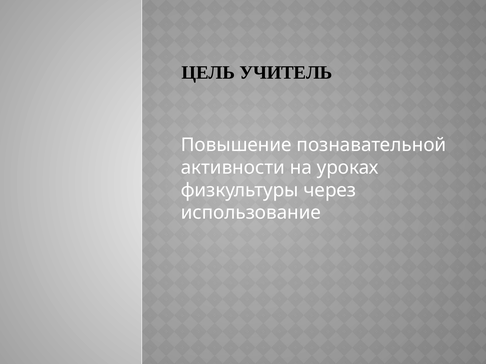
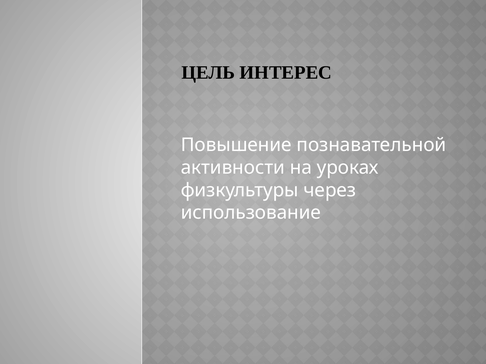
УЧИТЕЛЬ: УЧИТЕЛЬ -> ИНТЕРЕС
